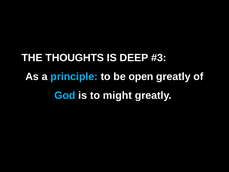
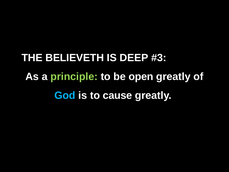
THOUGHTS: THOUGHTS -> BELIEVETH
principle colour: light blue -> light green
might: might -> cause
